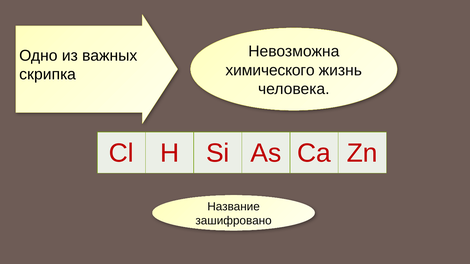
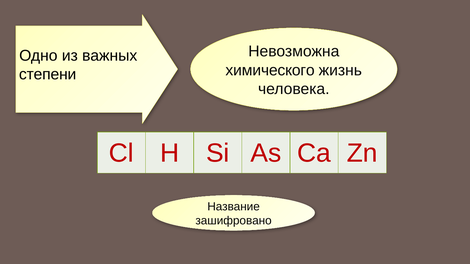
скрипка: скрипка -> степени
